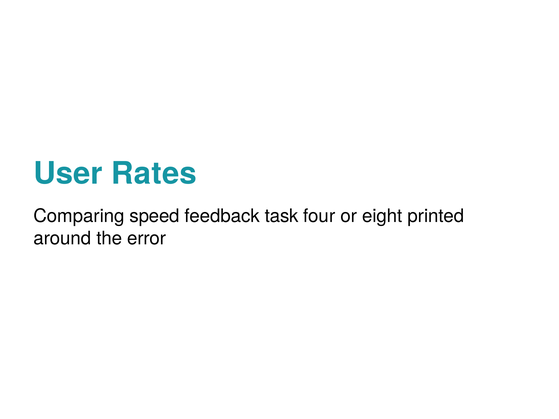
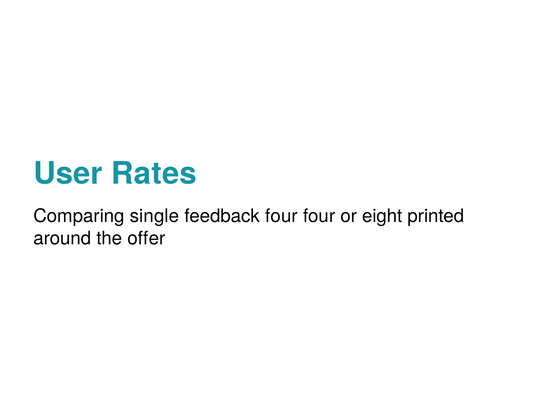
speed: speed -> single
feedback task: task -> four
error: error -> offer
